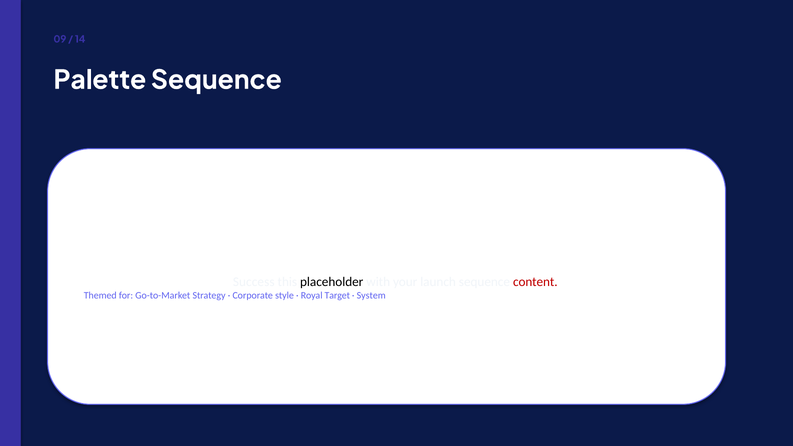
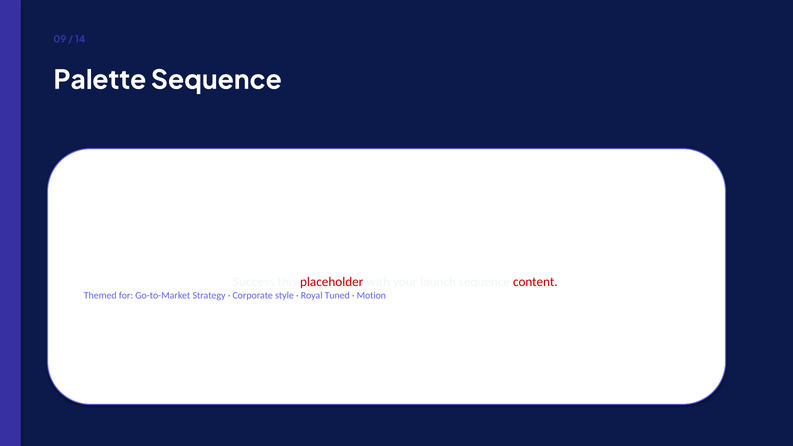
placeholder colour: black -> red
Target: Target -> Tuned
System: System -> Motion
